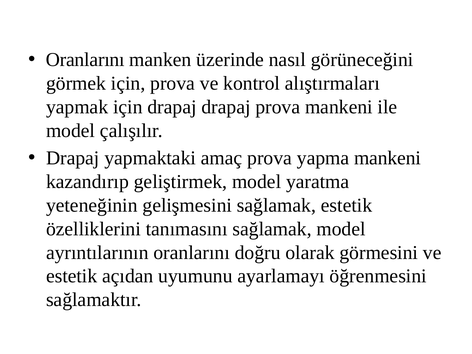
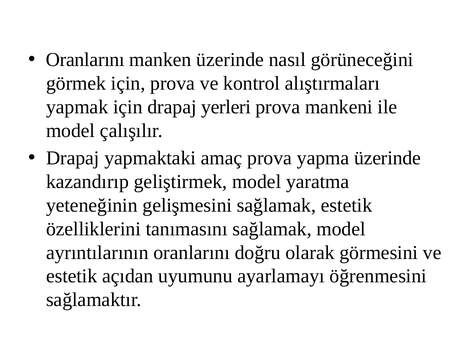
drapaj drapaj: drapaj -> yerleri
yapma mankeni: mankeni -> üzerinde
